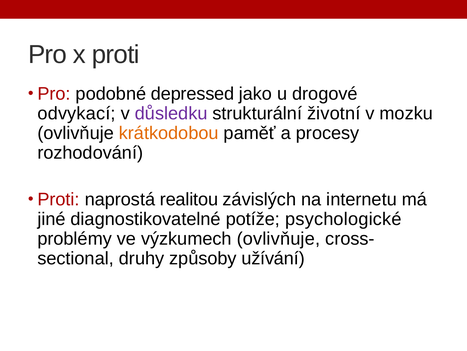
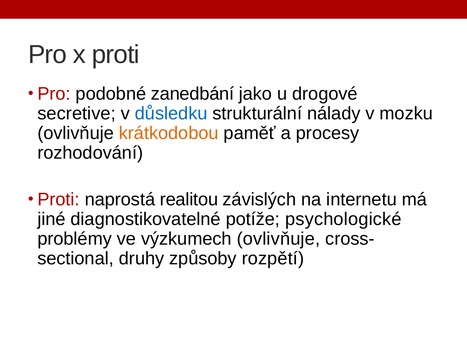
depressed: depressed -> zanedbání
odvykací: odvykací -> secretive
důsledku colour: purple -> blue
životní: životní -> nálady
užívání: užívání -> rozpětí
